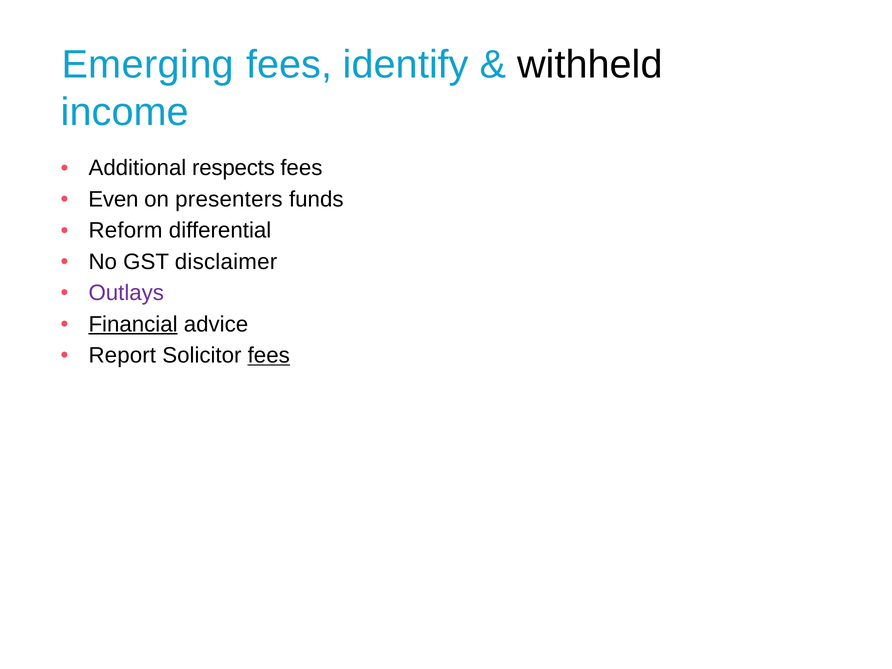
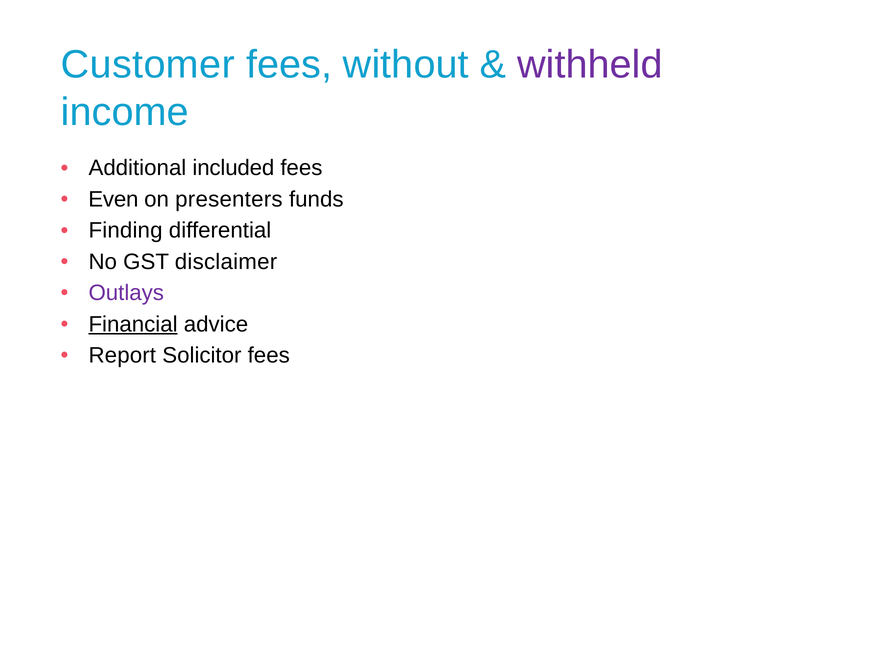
Emerging: Emerging -> Customer
identify: identify -> without
withheld colour: black -> purple
respects: respects -> included
Reform: Reform -> Finding
fees at (269, 355) underline: present -> none
